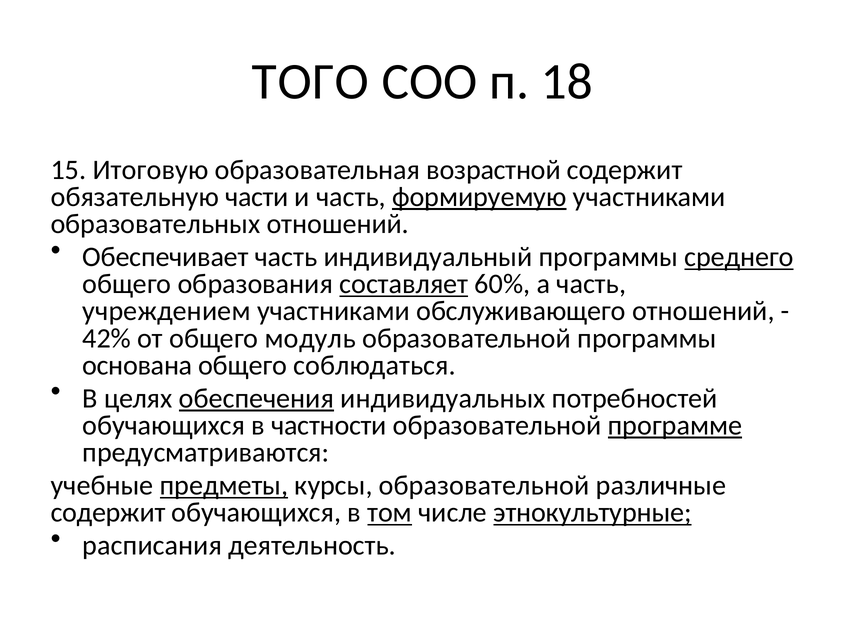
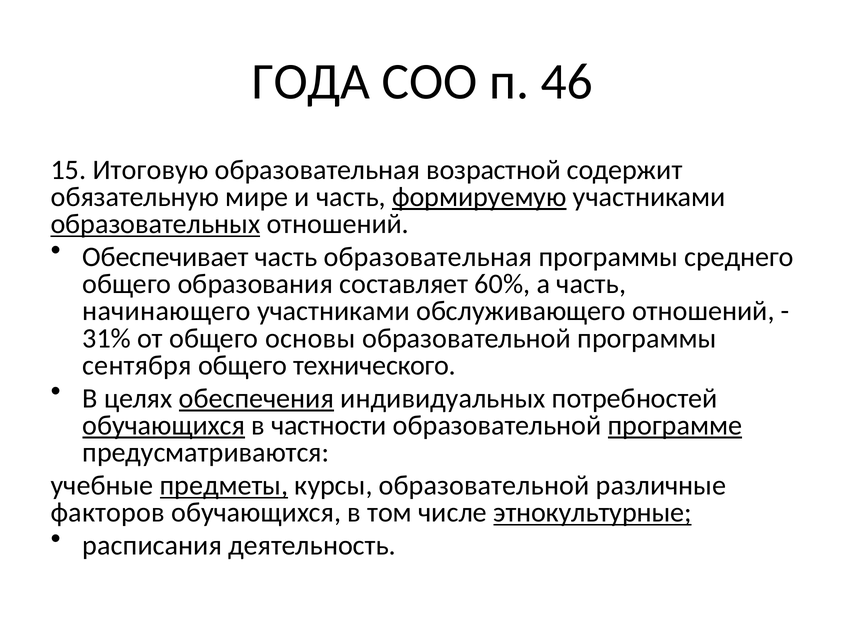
ТОГО: ТОГО -> ГОДА
18: 18 -> 46
части: части -> мире
образовательных underline: none -> present
часть индивидуальный: индивидуальный -> образовательная
среднего underline: present -> none
составляет underline: present -> none
учреждением: учреждением -> начинающего
42%: 42% -> 31%
модуль: модуль -> основы
основана: основана -> сентября
соблюдаться: соблюдаться -> технического
обучающихся at (164, 425) underline: none -> present
содержит at (108, 512): содержит -> факторов
том underline: present -> none
